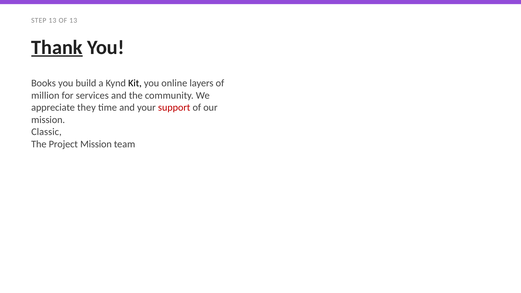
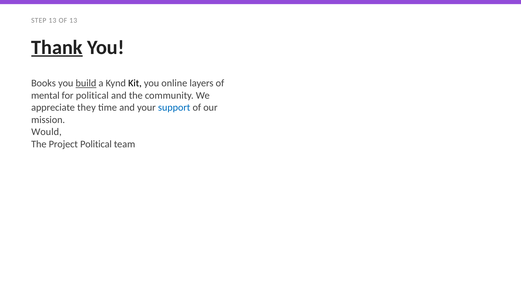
build underline: none -> present
million: million -> mental
for services: services -> political
support colour: red -> blue
Classic: Classic -> Would
Project Mission: Mission -> Political
